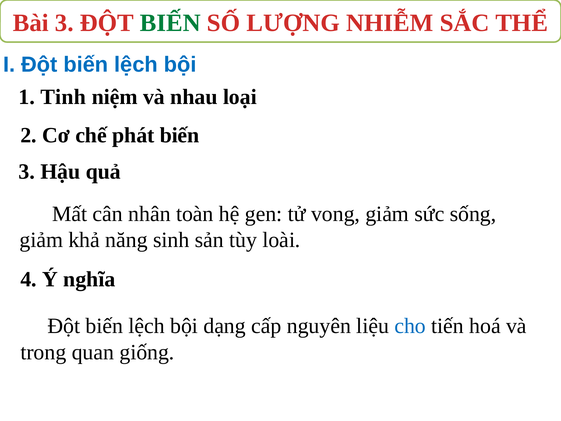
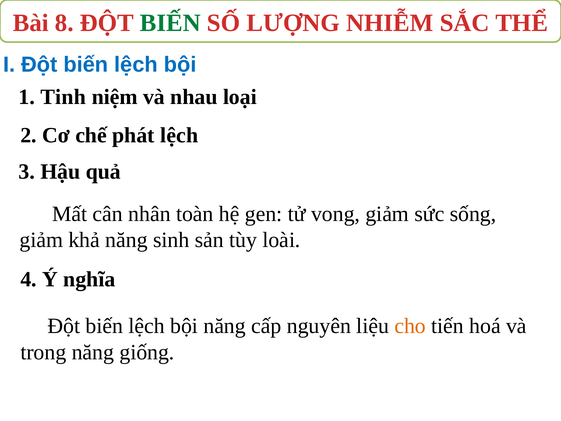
Bài 3: 3 -> 8
phát biến: biến -> lệch
bội dạng: dạng -> năng
cho colour: blue -> orange
trong quan: quan -> năng
